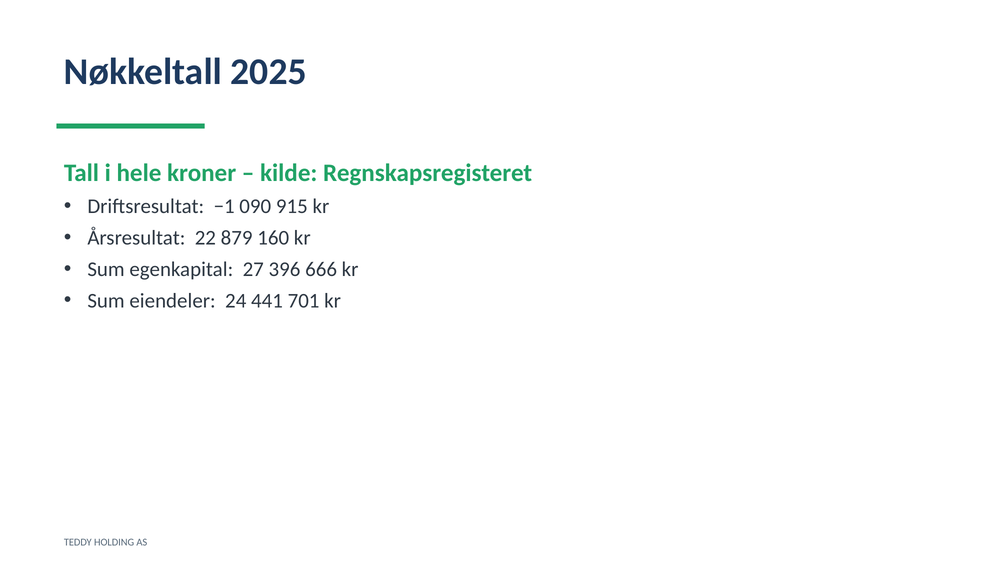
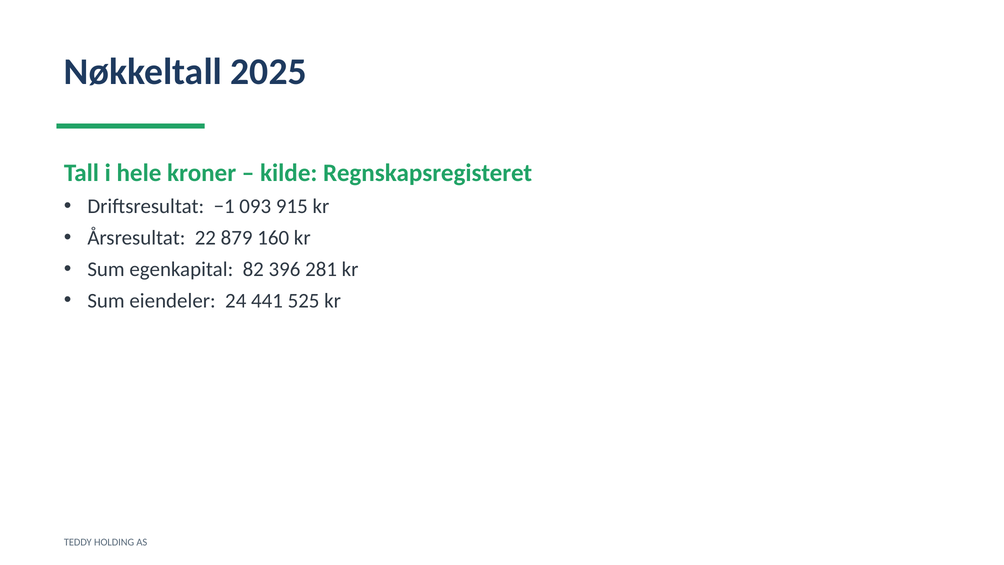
090: 090 -> 093
27: 27 -> 82
666: 666 -> 281
701: 701 -> 525
